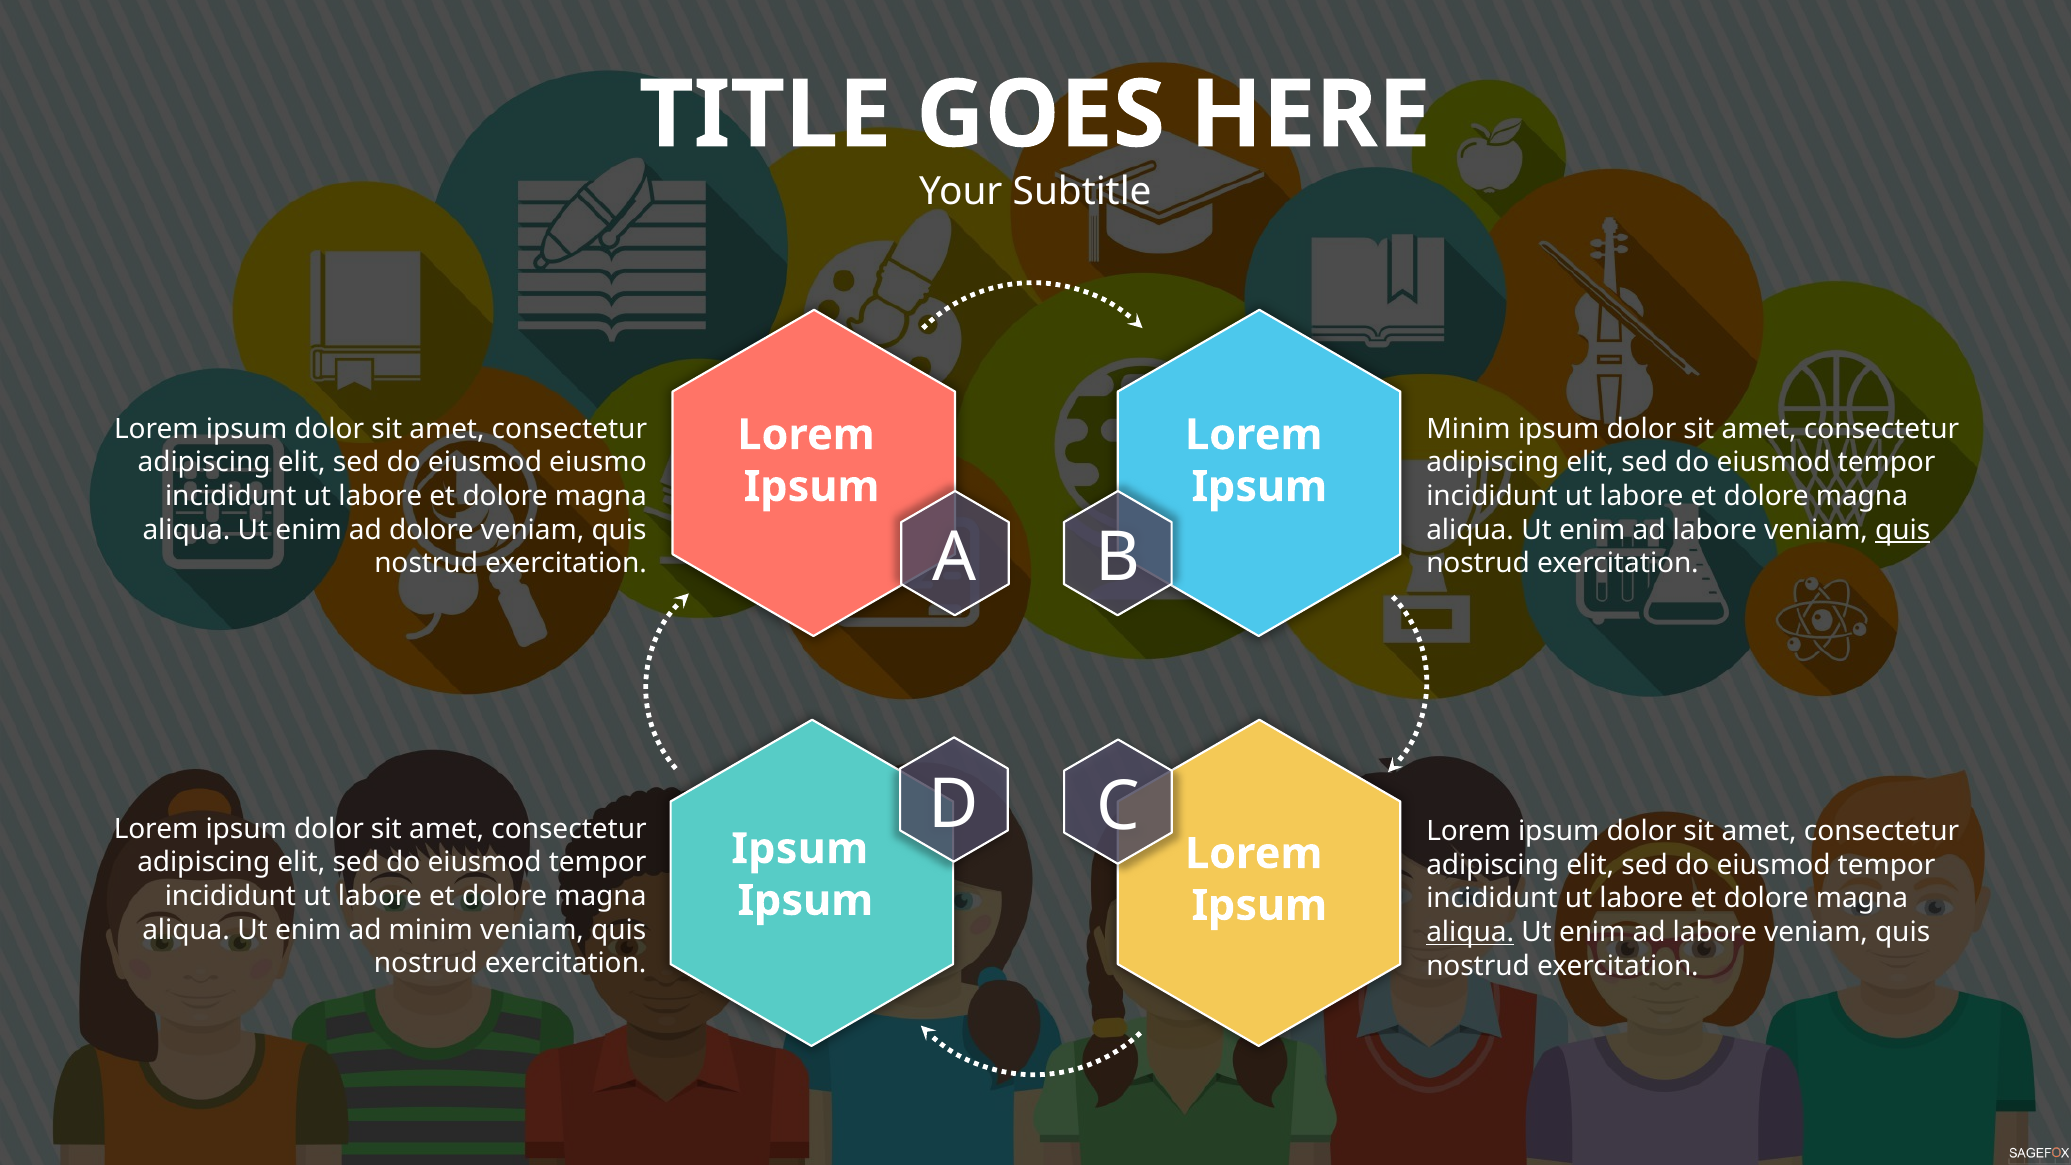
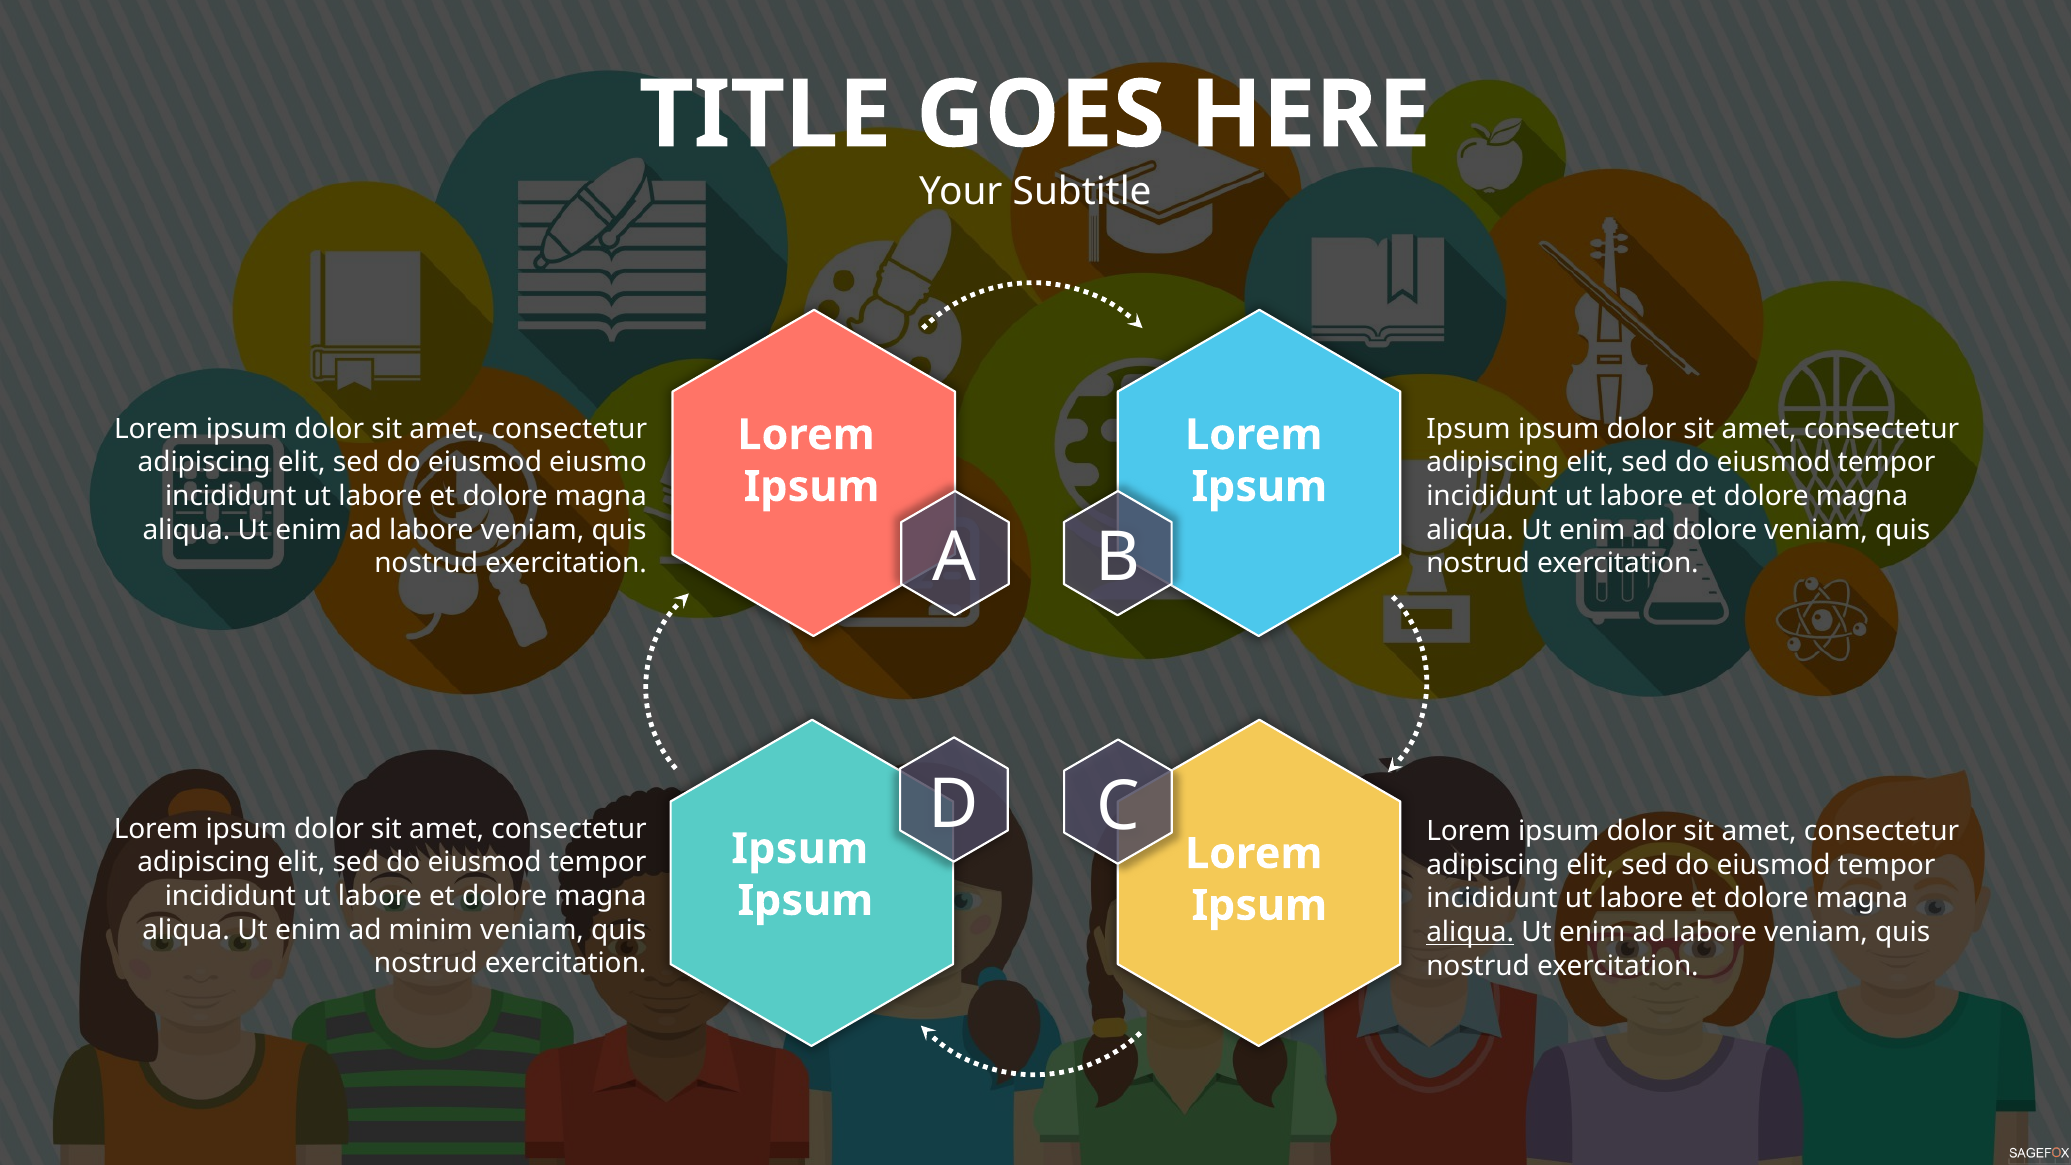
Minim at (1468, 429): Minim -> Ipsum
dolore at (431, 530): dolore -> labore
labore at (1715, 530): labore -> dolore
quis at (1903, 530) underline: present -> none
